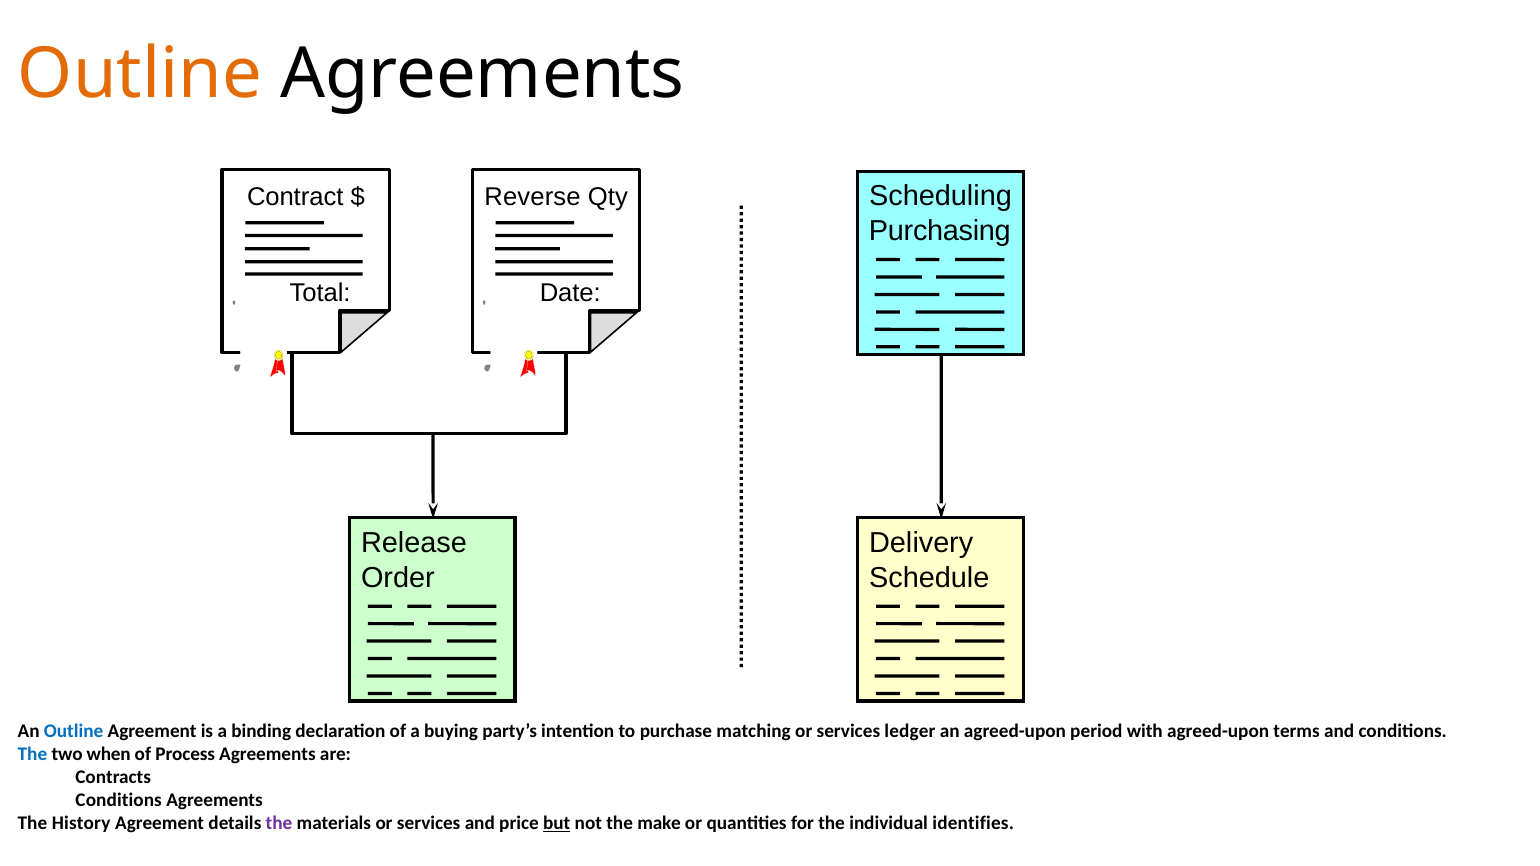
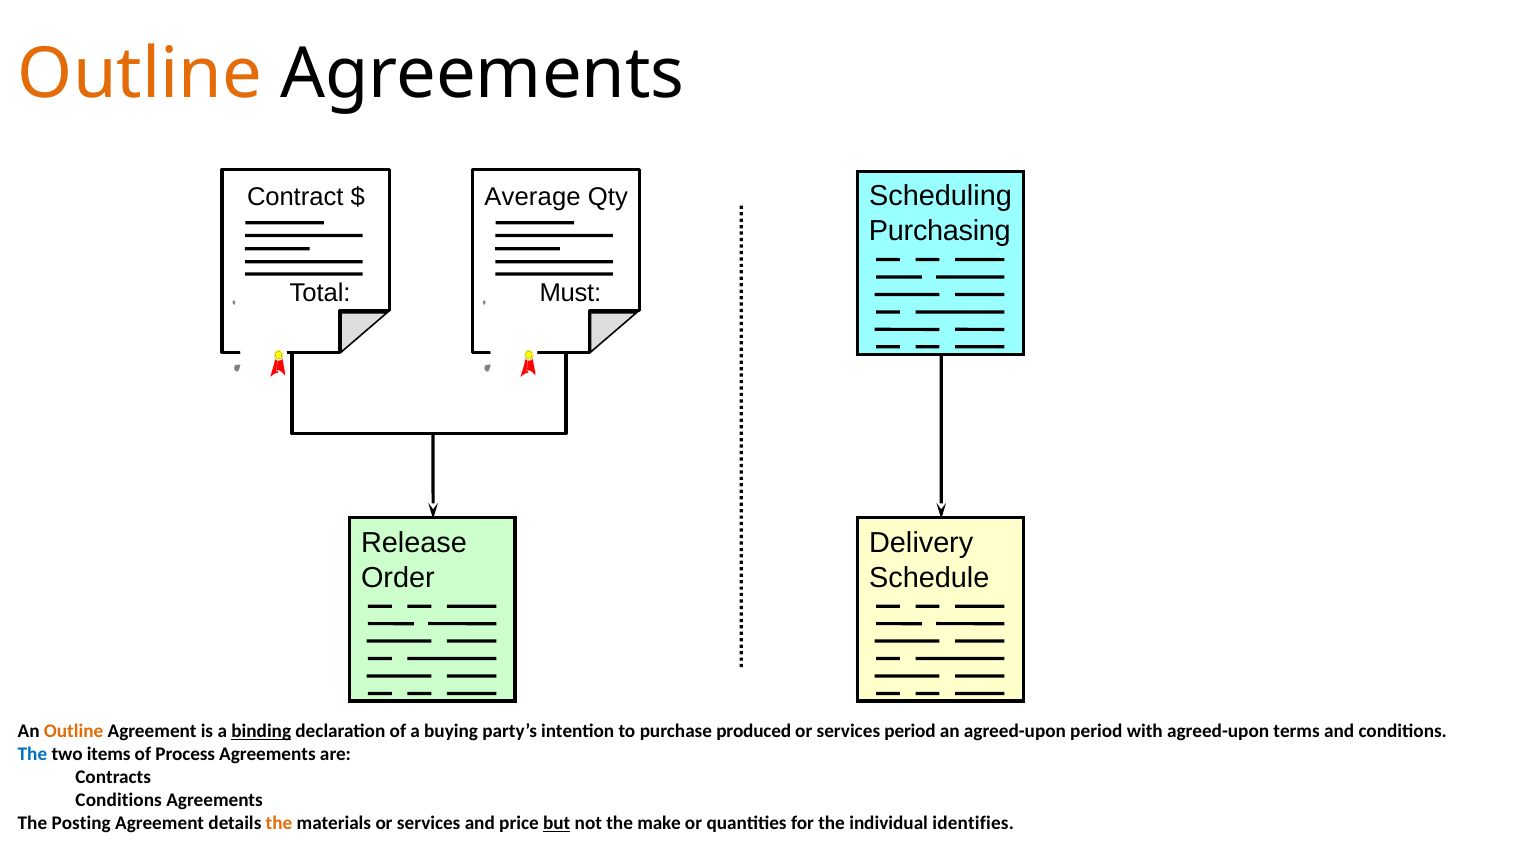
Reverse: Reverse -> Average
Date: Date -> Must
Outline at (74, 731) colour: blue -> orange
binding underline: none -> present
matching: matching -> produced
services ledger: ledger -> period
when: when -> items
History: History -> Posting
the at (279, 824) colour: purple -> orange
